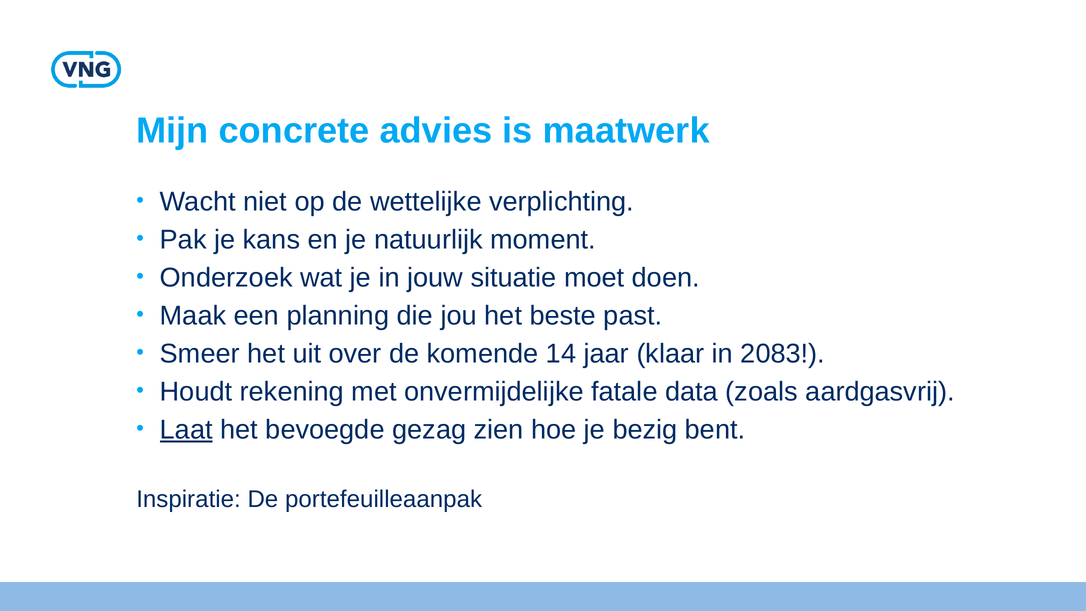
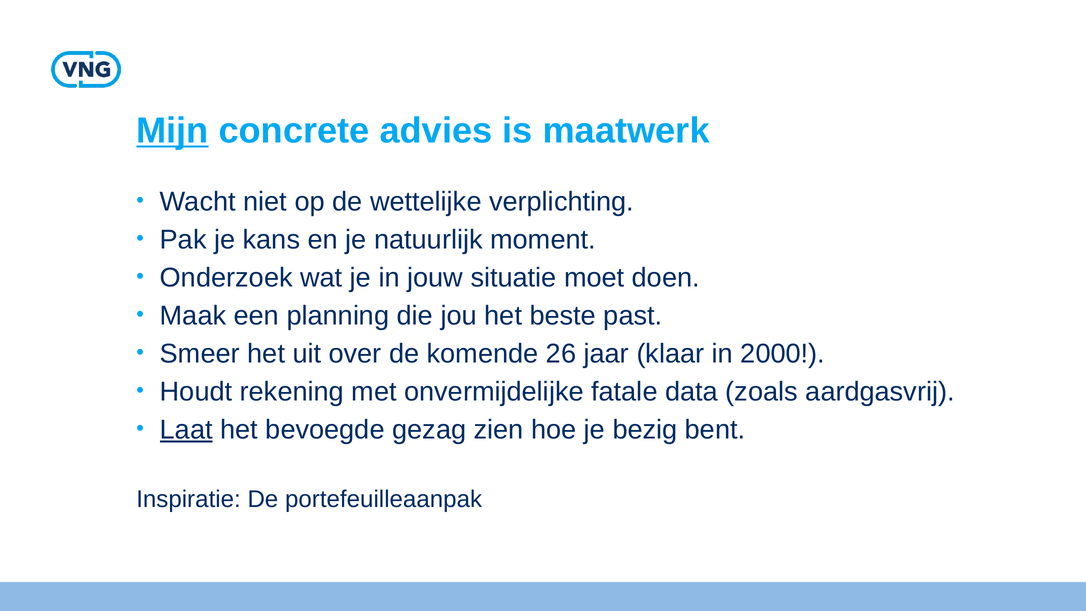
Mijn underline: none -> present
14: 14 -> 26
2083: 2083 -> 2000
